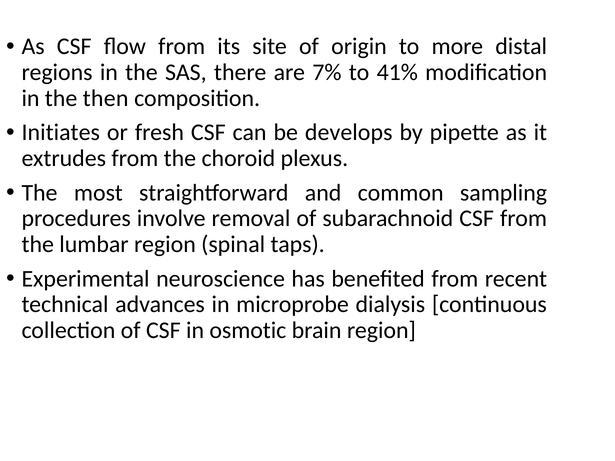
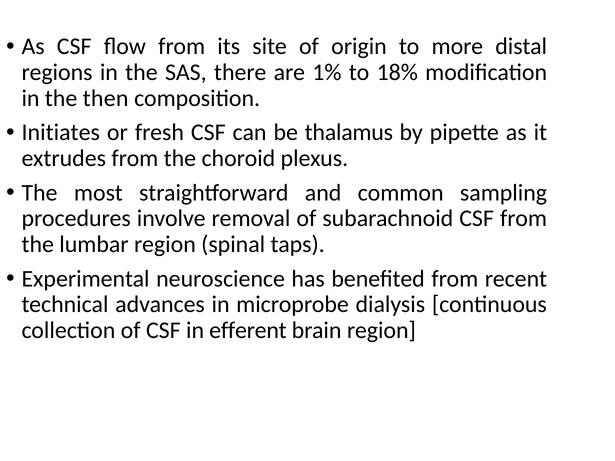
7%: 7% -> 1%
41%: 41% -> 18%
develops: develops -> thalamus
osmotic: osmotic -> efferent
